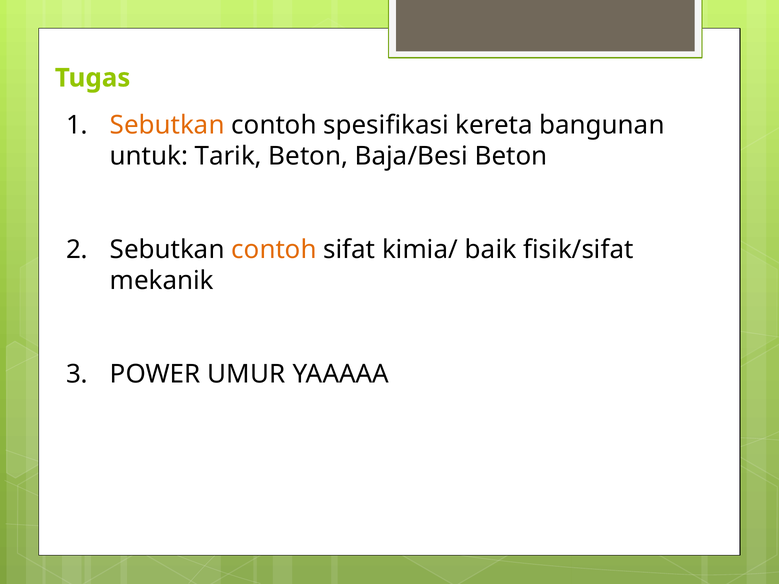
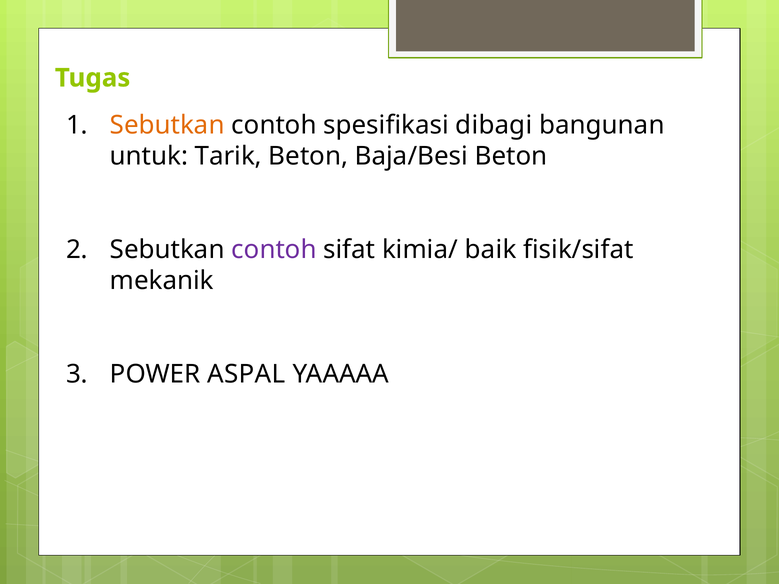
kereta: kereta -> dibagi
contoh at (274, 250) colour: orange -> purple
UMUR: UMUR -> ASPAL
